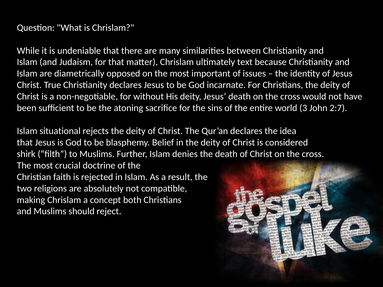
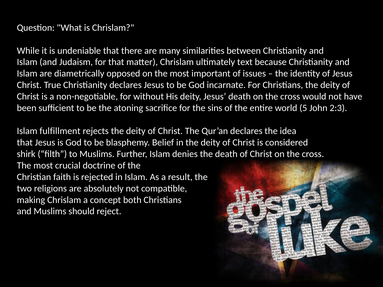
3: 3 -> 5
2:7: 2:7 -> 2:3
situational: situational -> fulfillment
